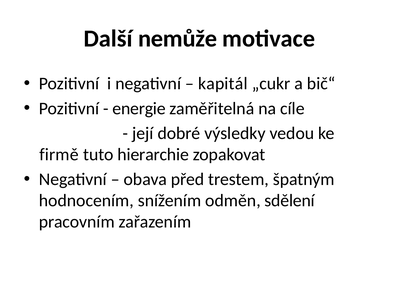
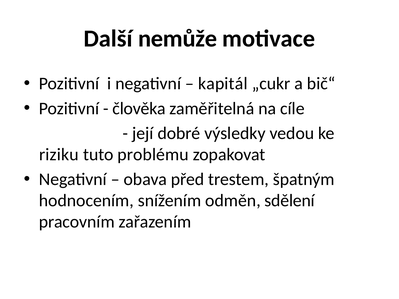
energie: energie -> člověka
firmě: firmě -> riziku
hierarchie: hierarchie -> problému
